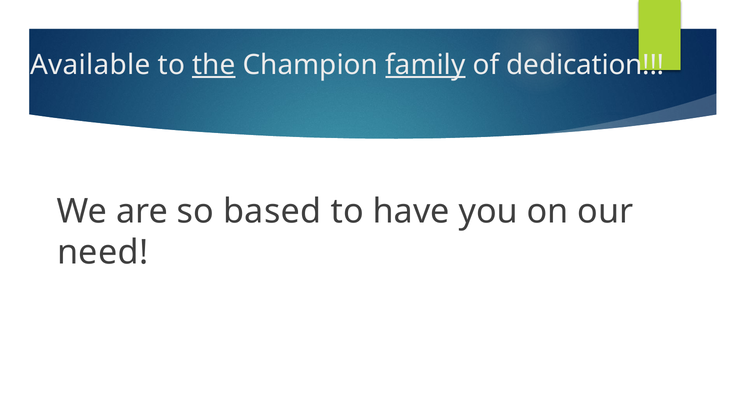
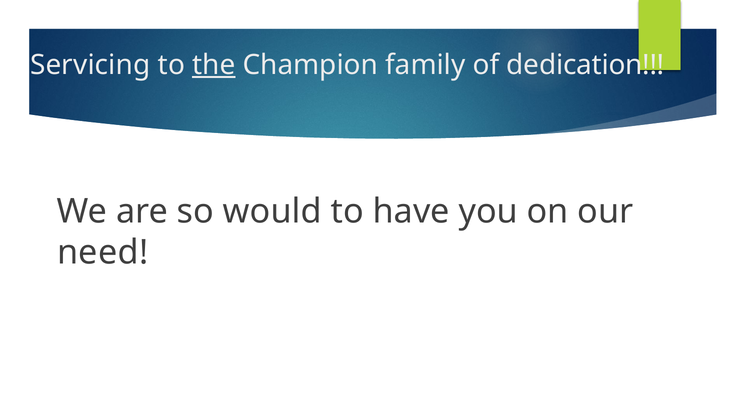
Available: Available -> Servicing
family underline: present -> none
based: based -> would
